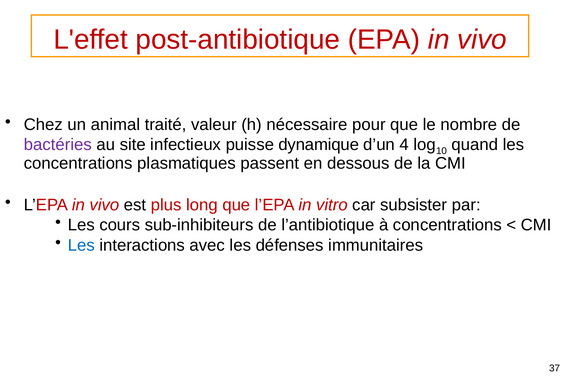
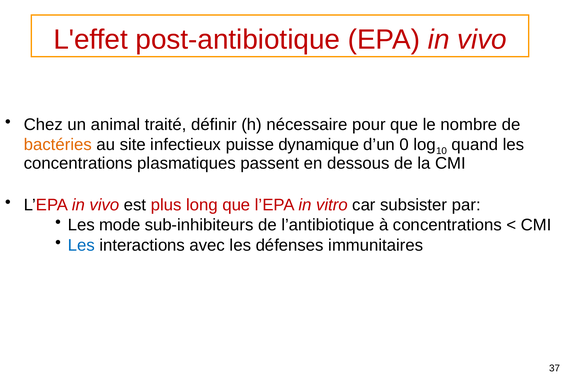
valeur: valeur -> définir
bactéries colour: purple -> orange
4: 4 -> 0
cours: cours -> mode
